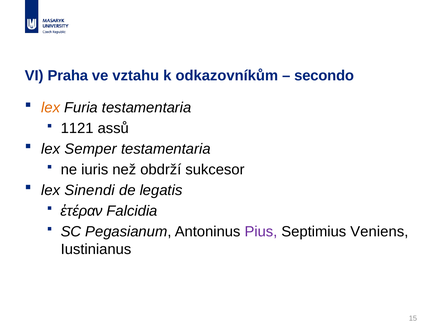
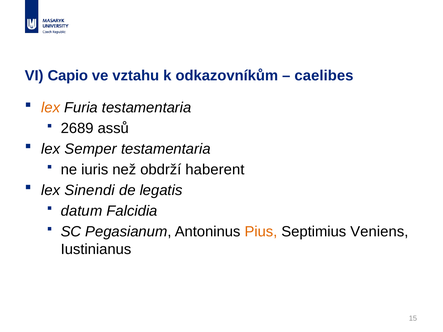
Praha: Praha -> Capio
secondo: secondo -> caelibes
1121: 1121 -> 2689
sukcesor: sukcesor -> haberent
ἑτέραν: ἑτέραν -> datum
Pius colour: purple -> orange
